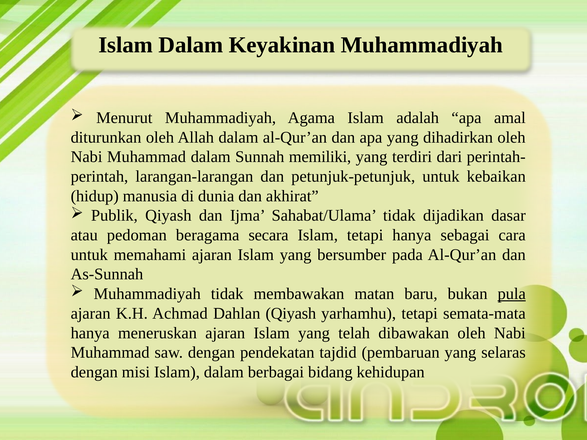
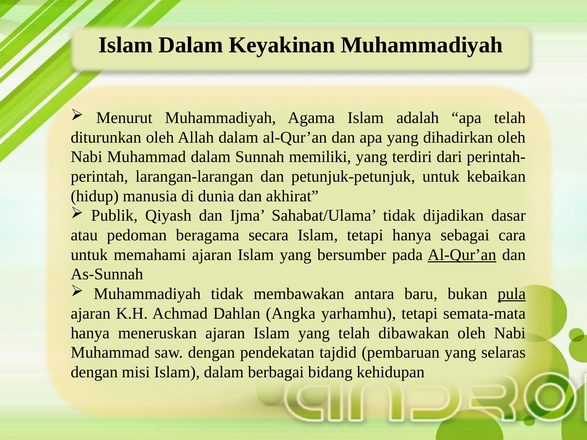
apa amal: amal -> telah
Al-Qur’an at (462, 255) underline: none -> present
matan: matan -> antara
Dahlan Qiyash: Qiyash -> Angka
